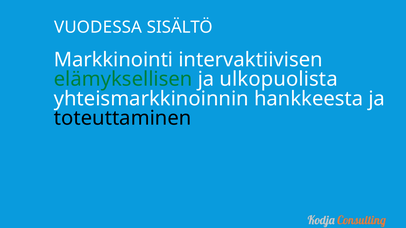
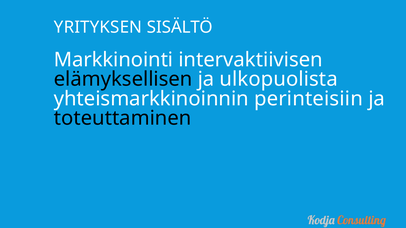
VUODESSA: VUODESSA -> YRITYKSEN
elämyksellisen colour: green -> black
hankkeesta: hankkeesta -> perinteisiin
